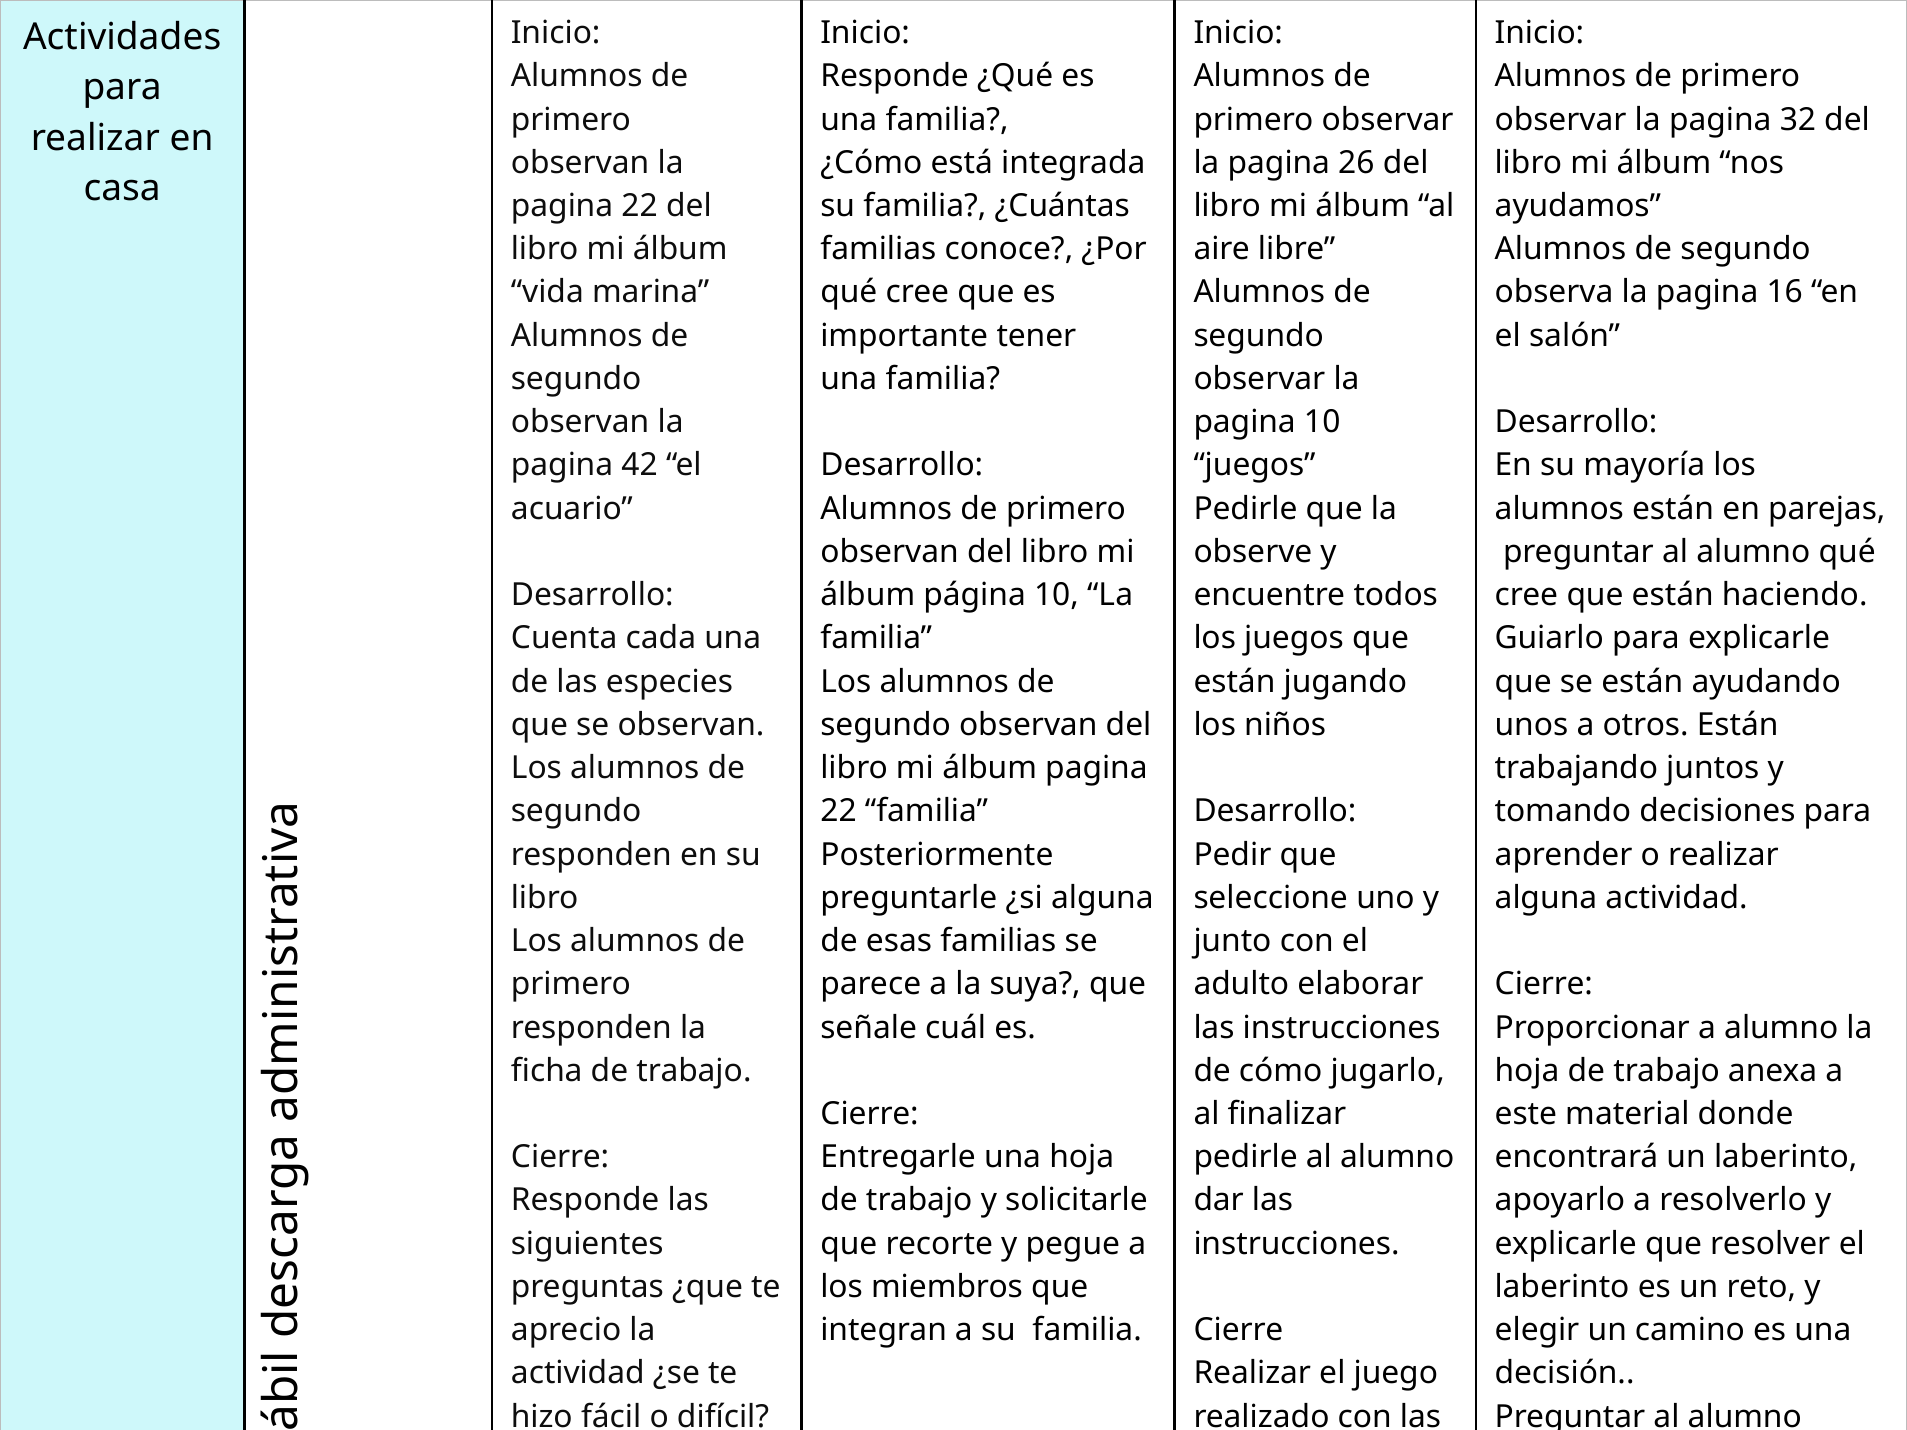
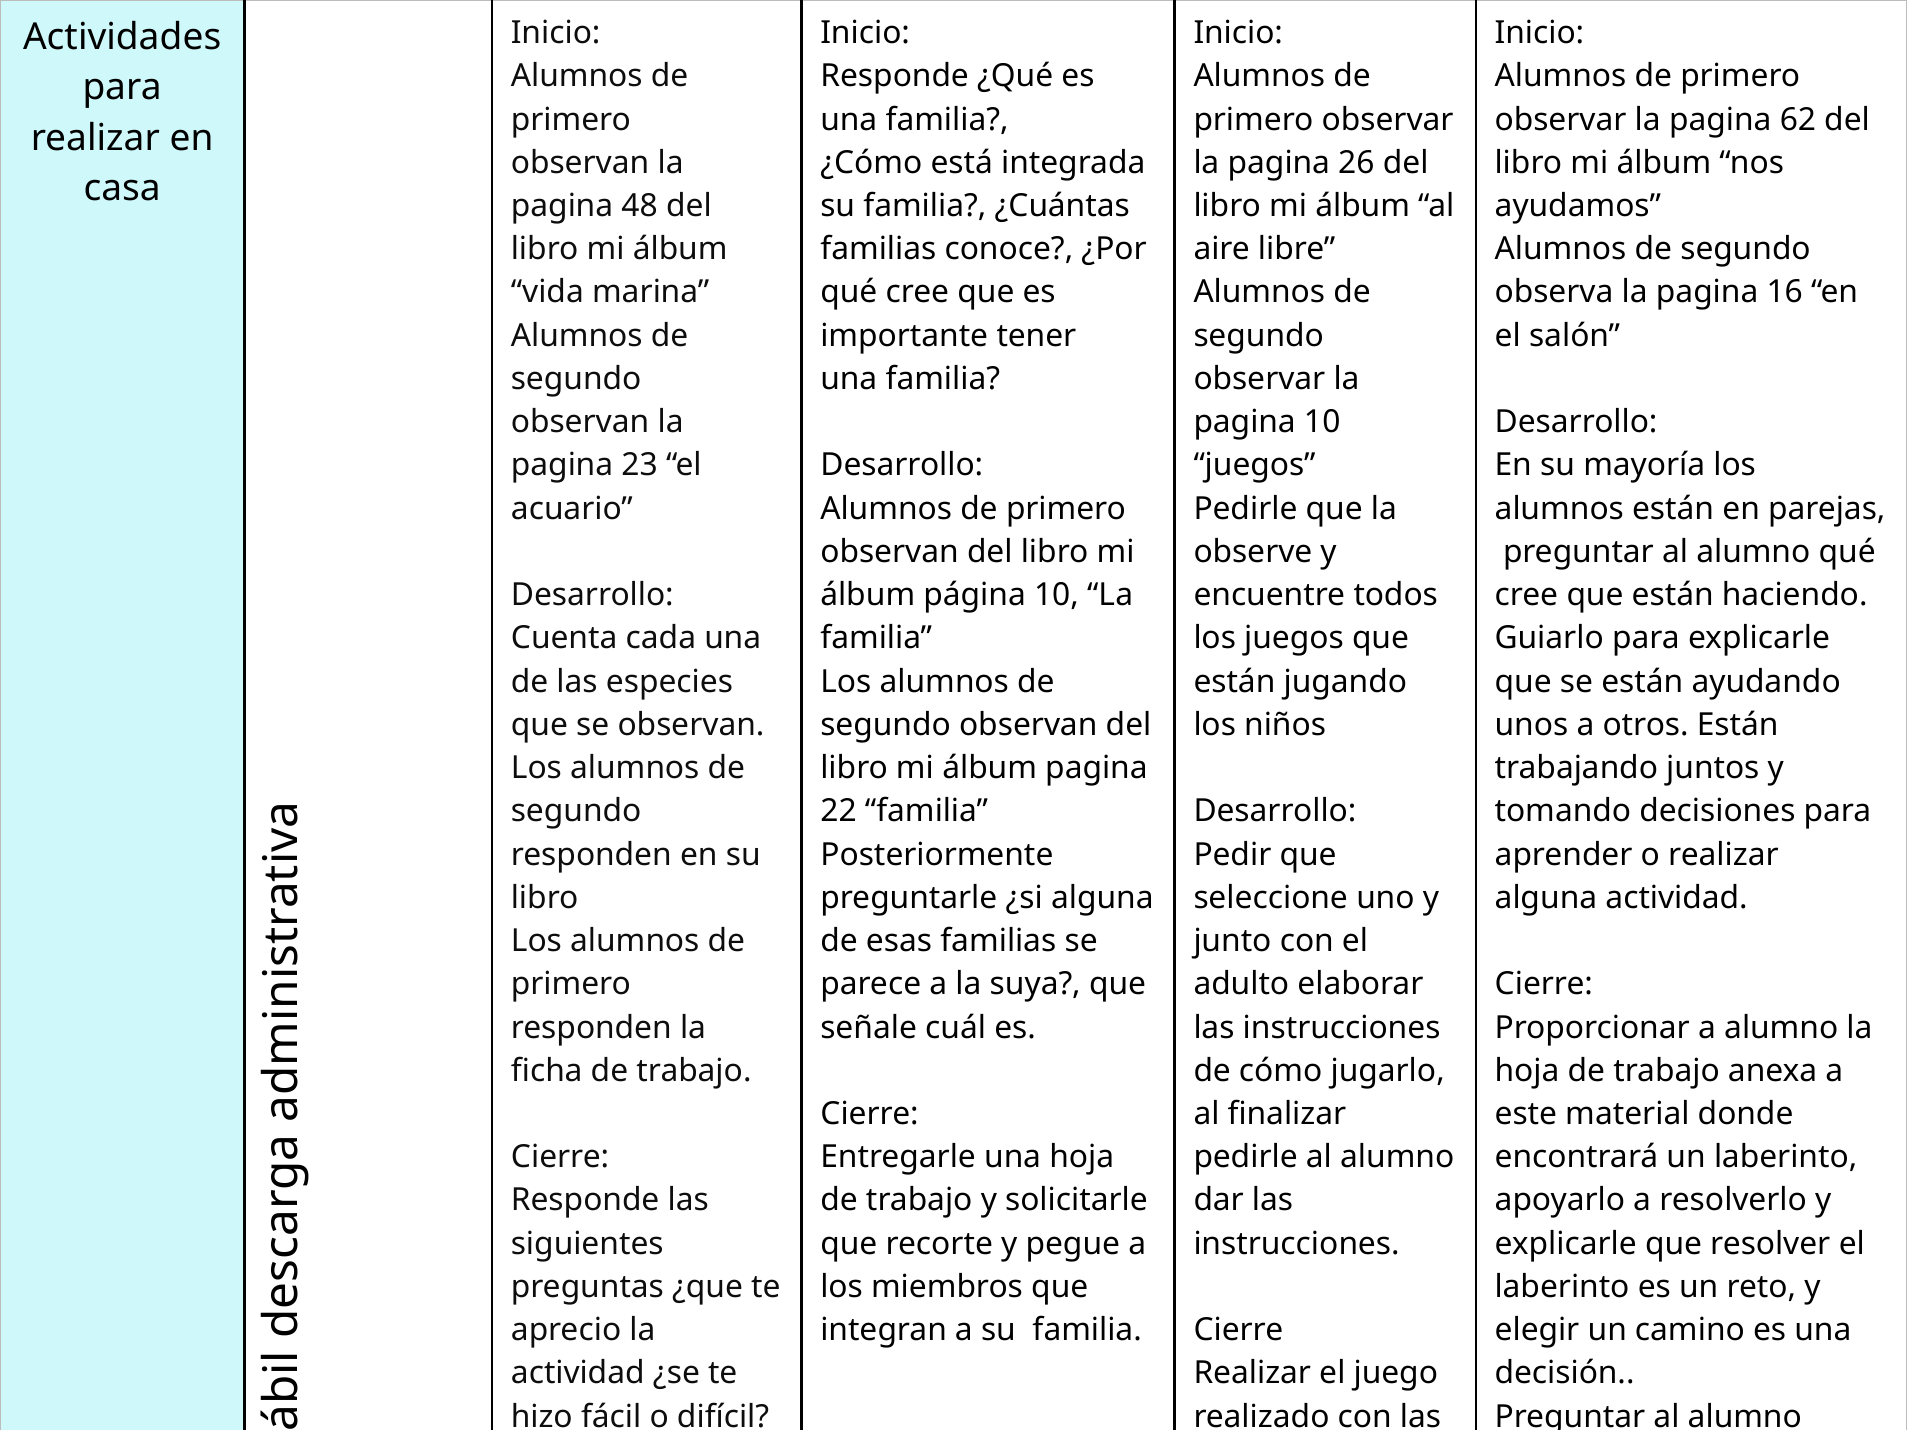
32: 32 -> 62
22 at (640, 206): 22 -> 48
42: 42 -> 23
